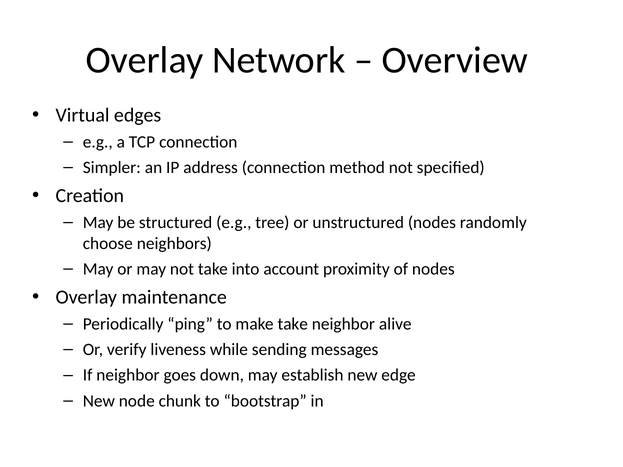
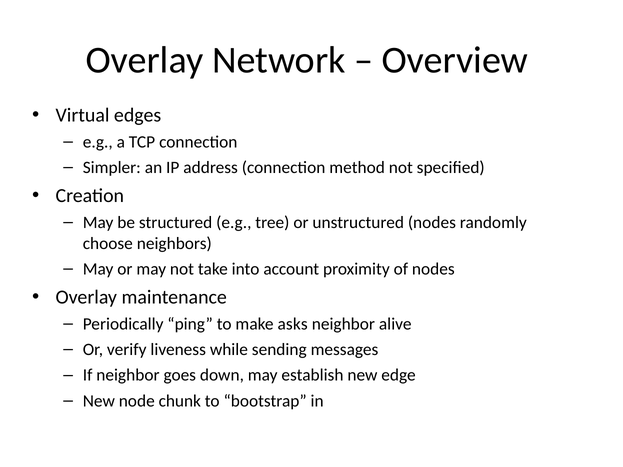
make take: take -> asks
